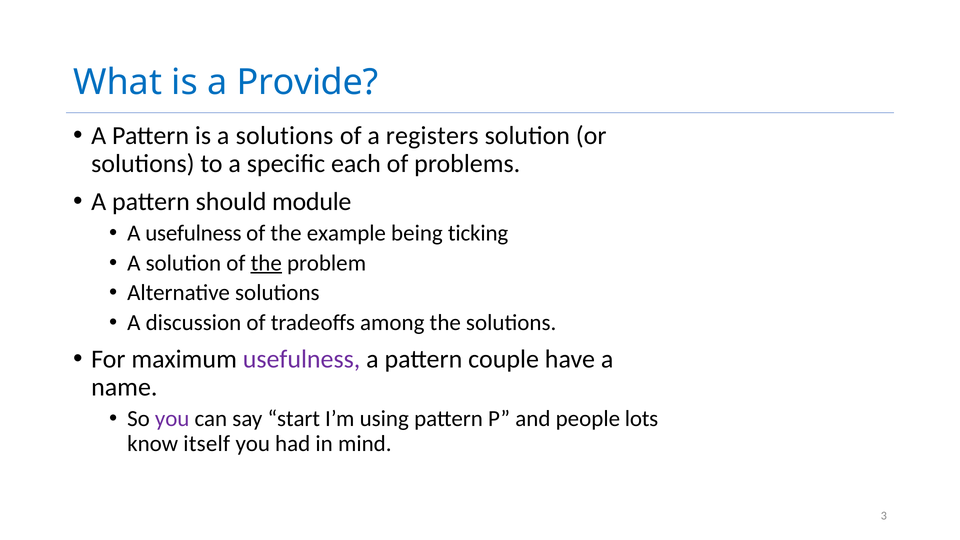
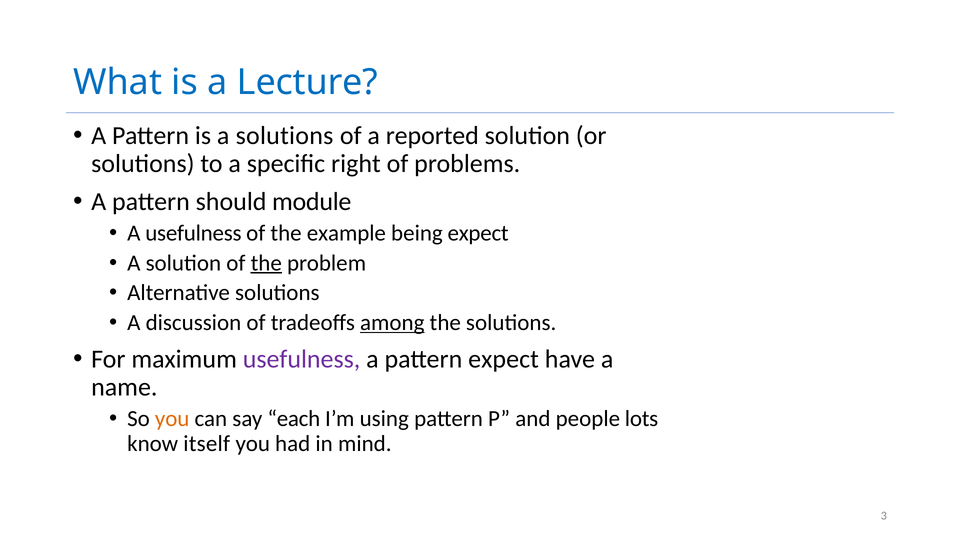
Provide: Provide -> Lecture
registers: registers -> reported
each: each -> right
being ticking: ticking -> expect
among underline: none -> present
pattern couple: couple -> expect
you at (172, 419) colour: purple -> orange
start: start -> each
